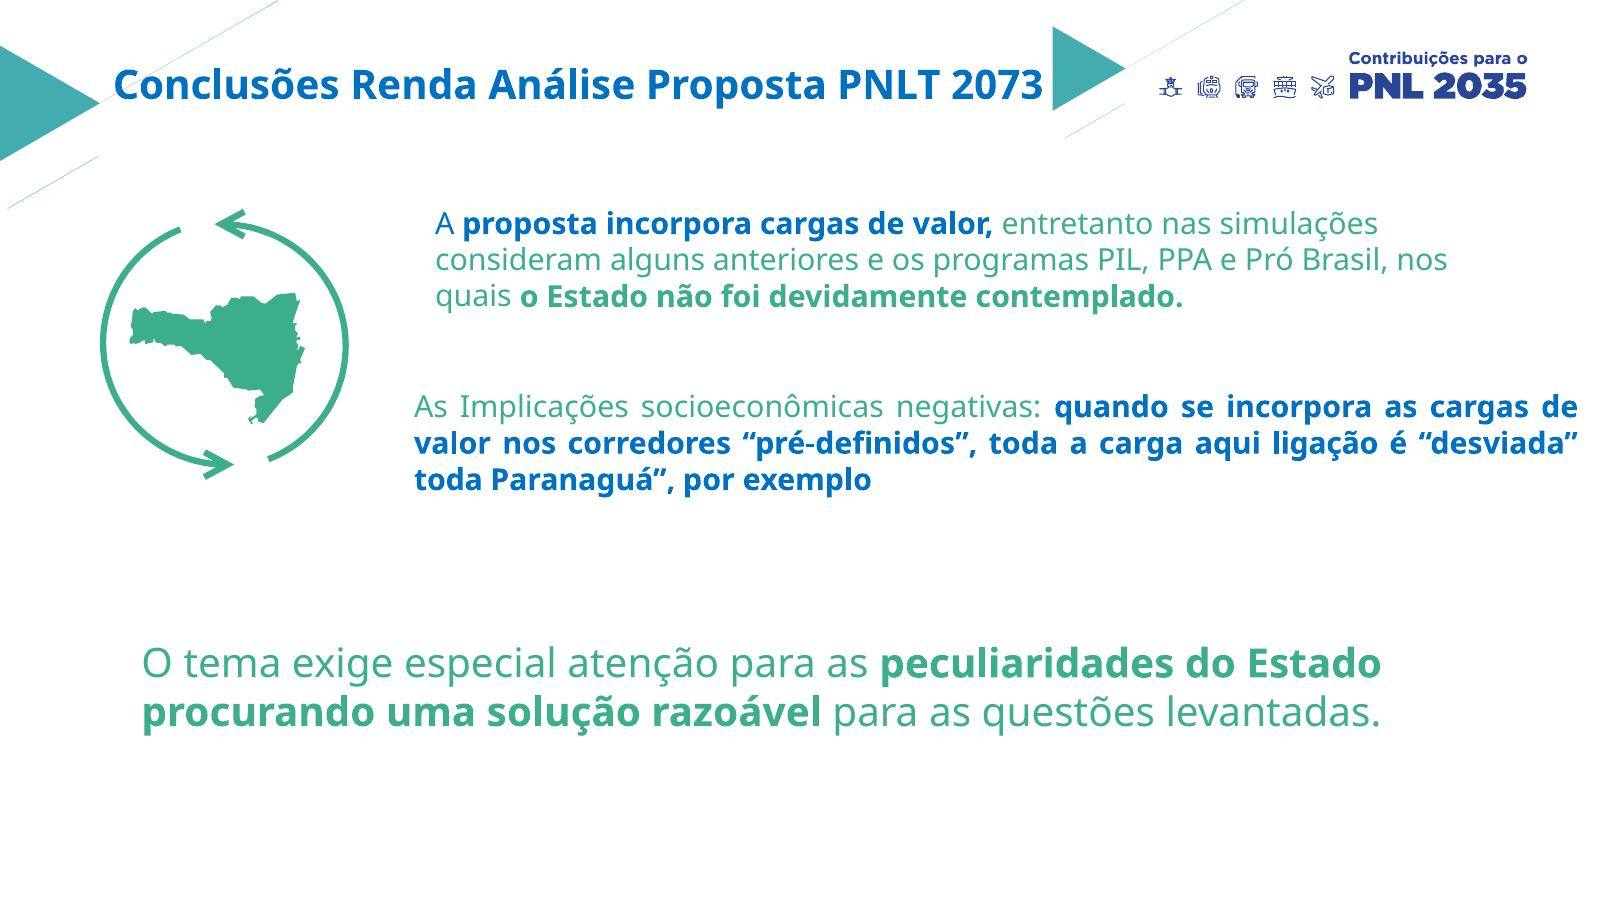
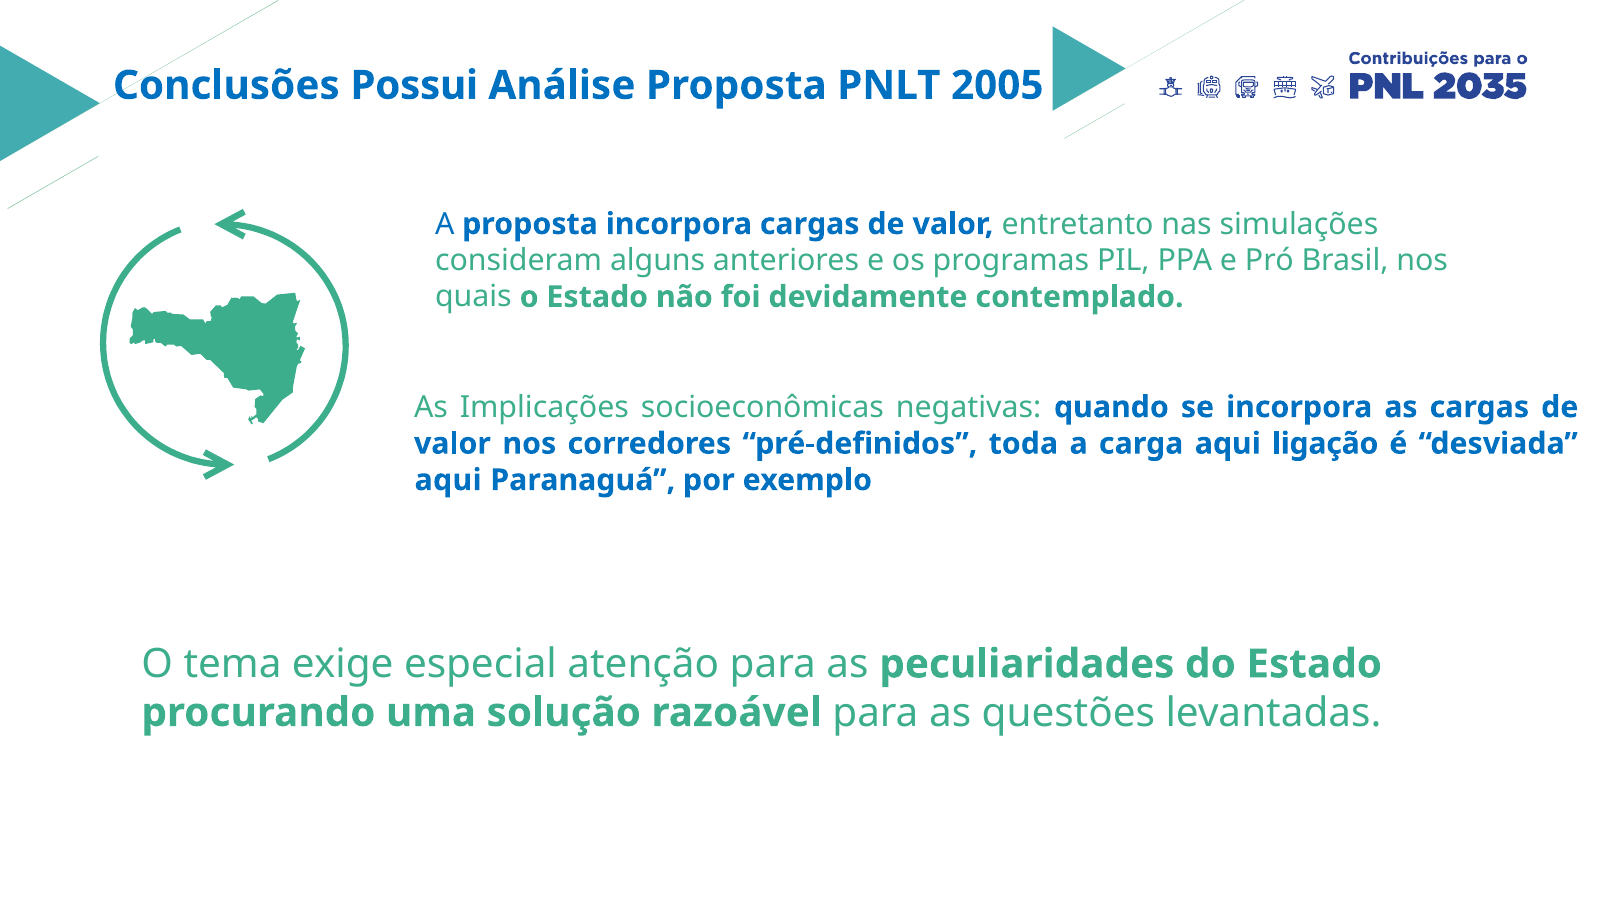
Renda: Renda -> Possui
2073: 2073 -> 2005
toda at (448, 480): toda -> aqui
